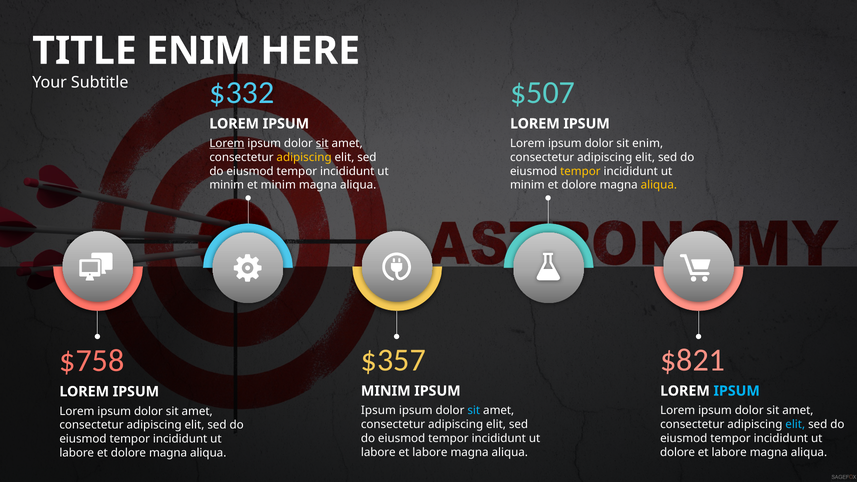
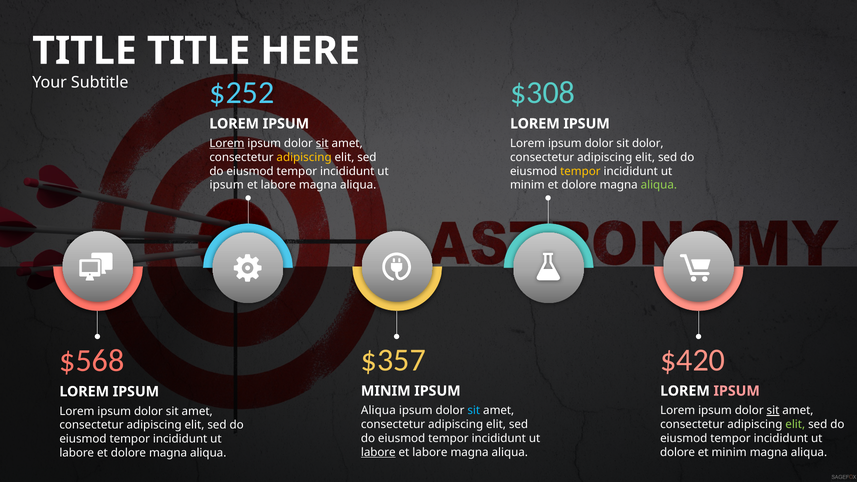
ENIM at (199, 51): ENIM -> TITLE
$332: $332 -> $252
$507: $507 -> $308
sit enim: enim -> dolor
minim at (227, 185): minim -> ipsum
minim at (278, 185): minim -> labore
aliqua at (659, 185) colour: yellow -> light green
$821: $821 -> $420
$758: $758 -> $568
IPSUM at (737, 391) colour: light blue -> pink
Ipsum at (378, 411): Ipsum -> Aliqua
sit at (773, 411) underline: none -> present
elit at (795, 425) colour: light blue -> light green
labore at (378, 452) underline: none -> present
labore at (729, 452): labore -> minim
